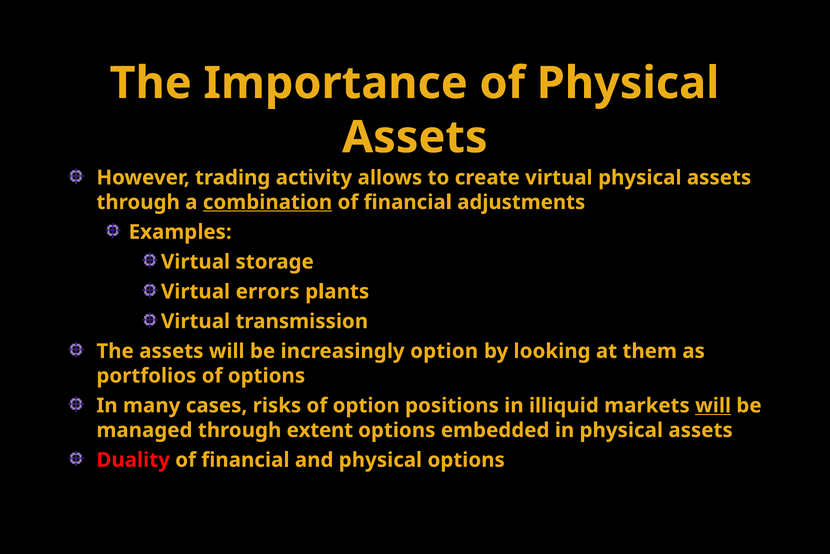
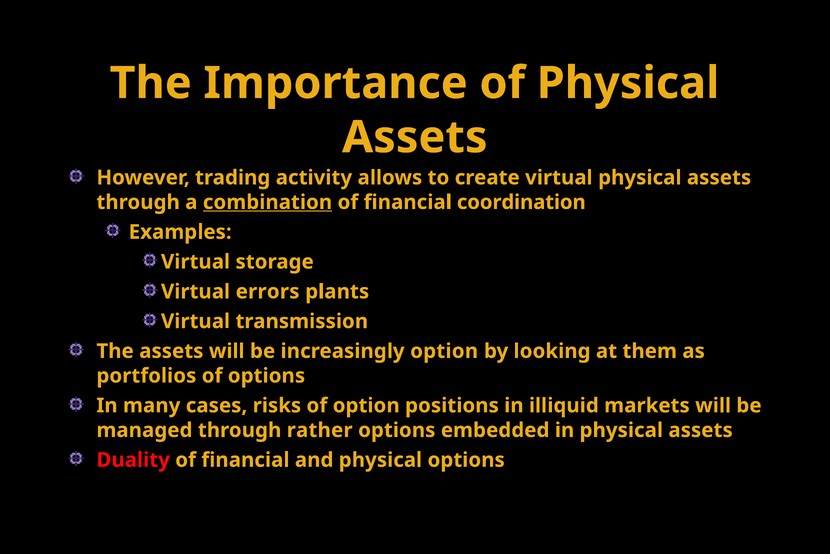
adjustments: adjustments -> coordination
will at (713, 405) underline: present -> none
extent: extent -> rather
